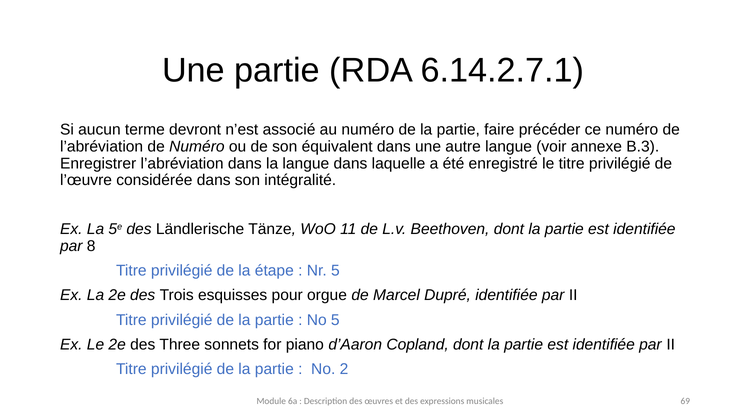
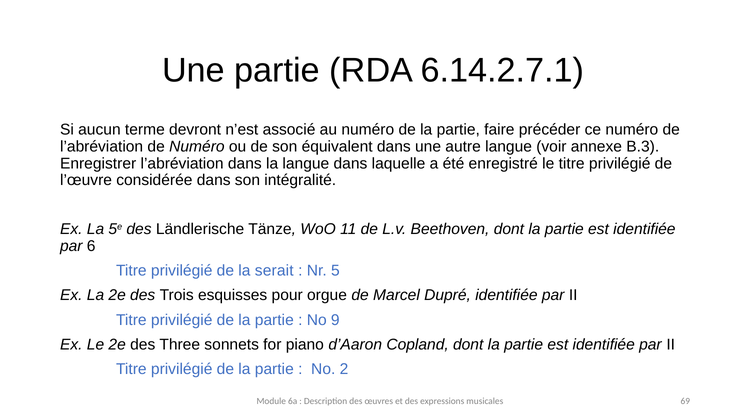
8: 8 -> 6
étape: étape -> serait
No 5: 5 -> 9
